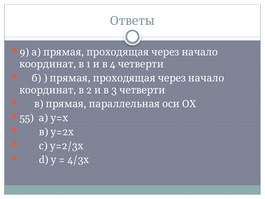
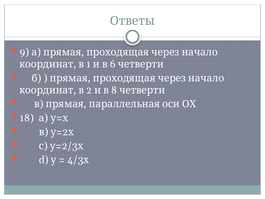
4: 4 -> 6
3: 3 -> 8
55: 55 -> 18
